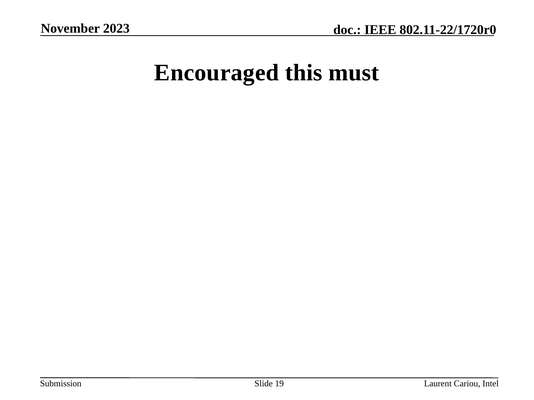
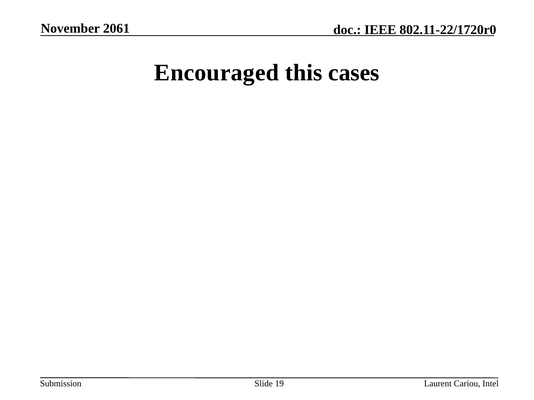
2023: 2023 -> 2061
must: must -> cases
